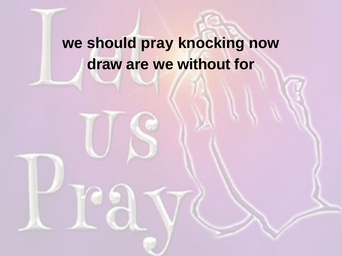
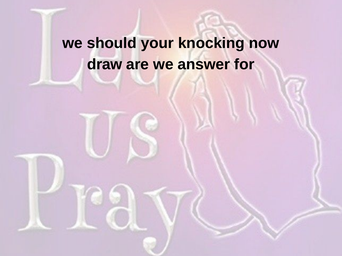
pray: pray -> your
without: without -> answer
